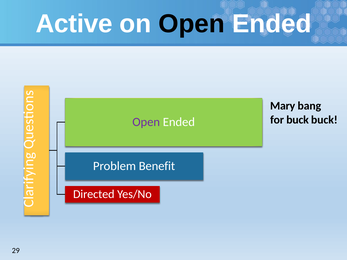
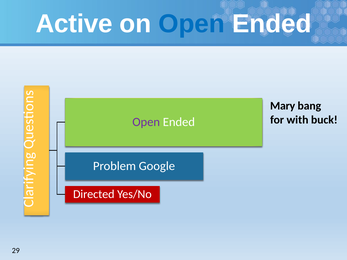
Open at (192, 24) colour: black -> blue
for buck: buck -> with
Benefit: Benefit -> Google
